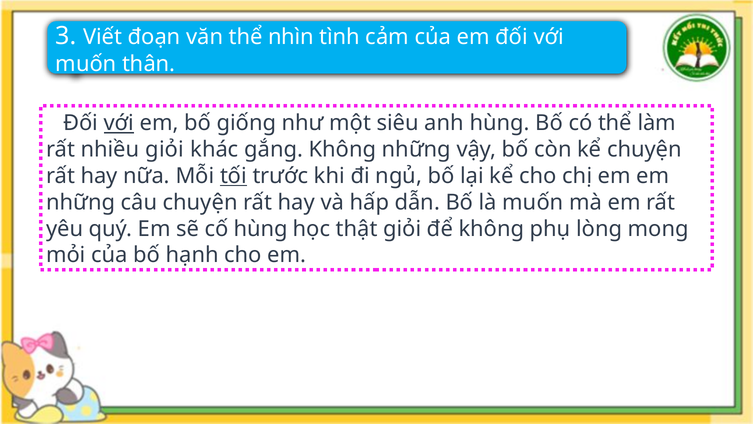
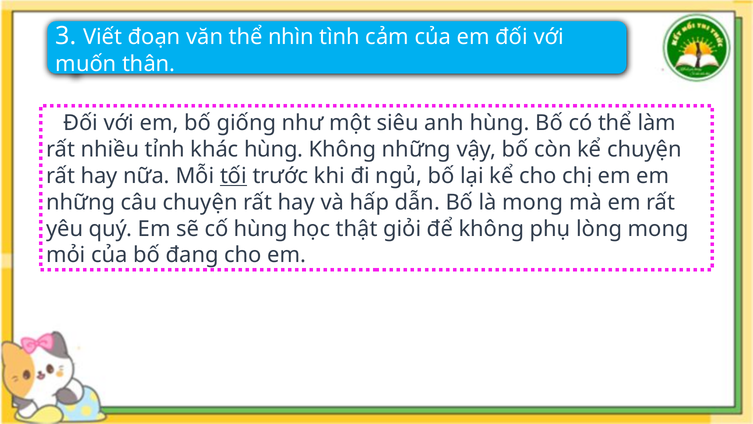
với at (119, 123) underline: present -> none
nhiều giỏi: giỏi -> tỉnh
khác gắng: gắng -> hùng
là muốn: muốn -> mong
hạnh: hạnh -> đang
